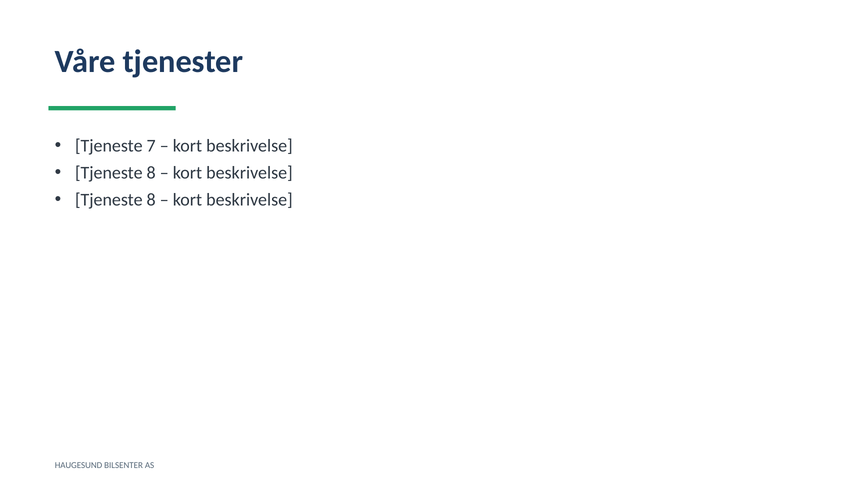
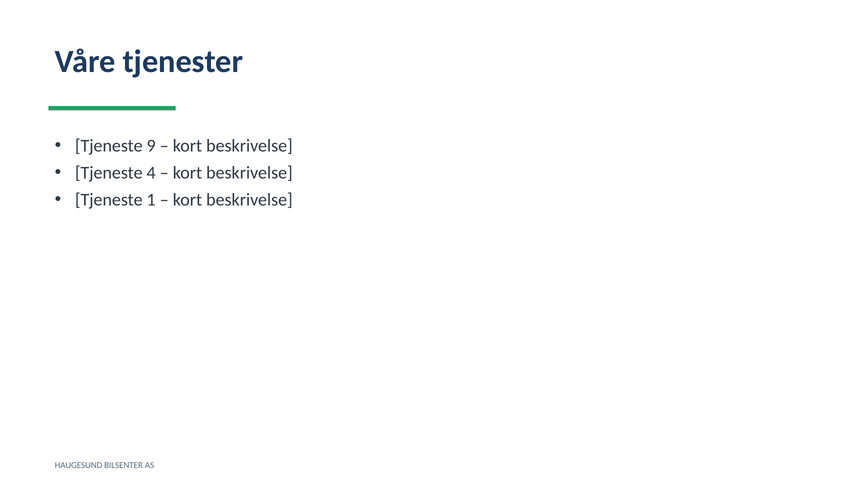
7: 7 -> 9
8 at (151, 173): 8 -> 4
8 at (151, 200): 8 -> 1
